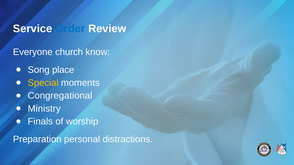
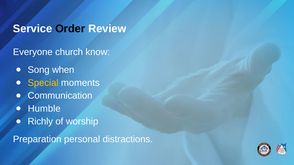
Order colour: blue -> black
place: place -> when
Congregational: Congregational -> Communication
Ministry: Ministry -> Humble
Finals: Finals -> Richly
